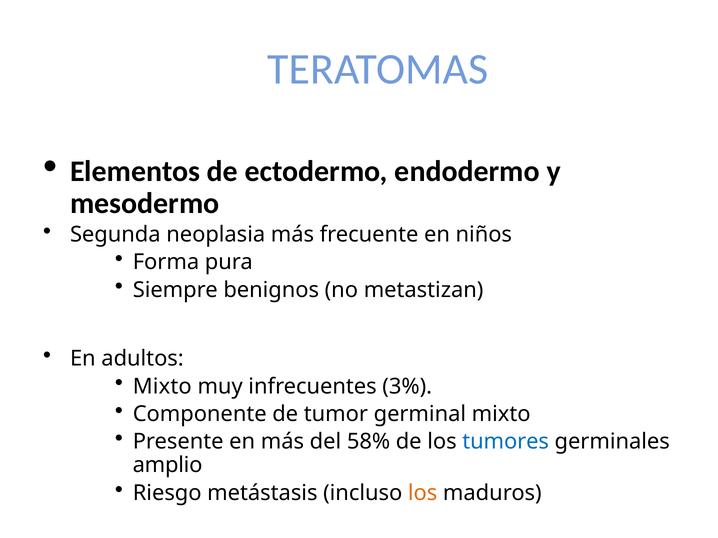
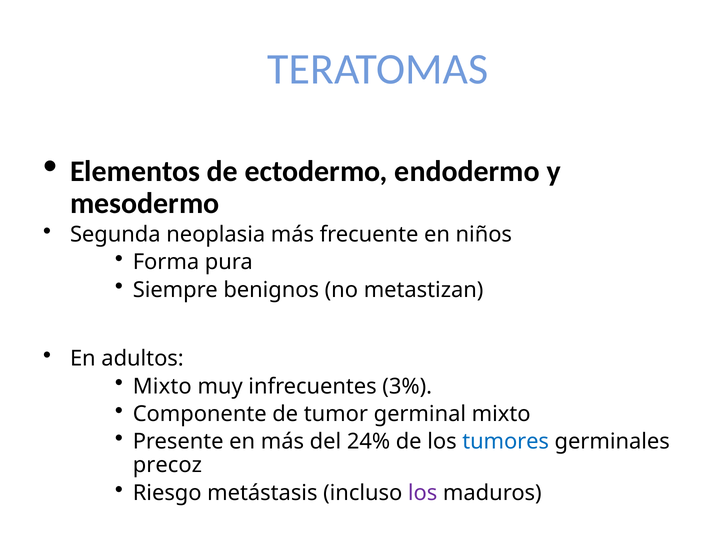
58%: 58% -> 24%
amplio: amplio -> precoz
los at (423, 493) colour: orange -> purple
